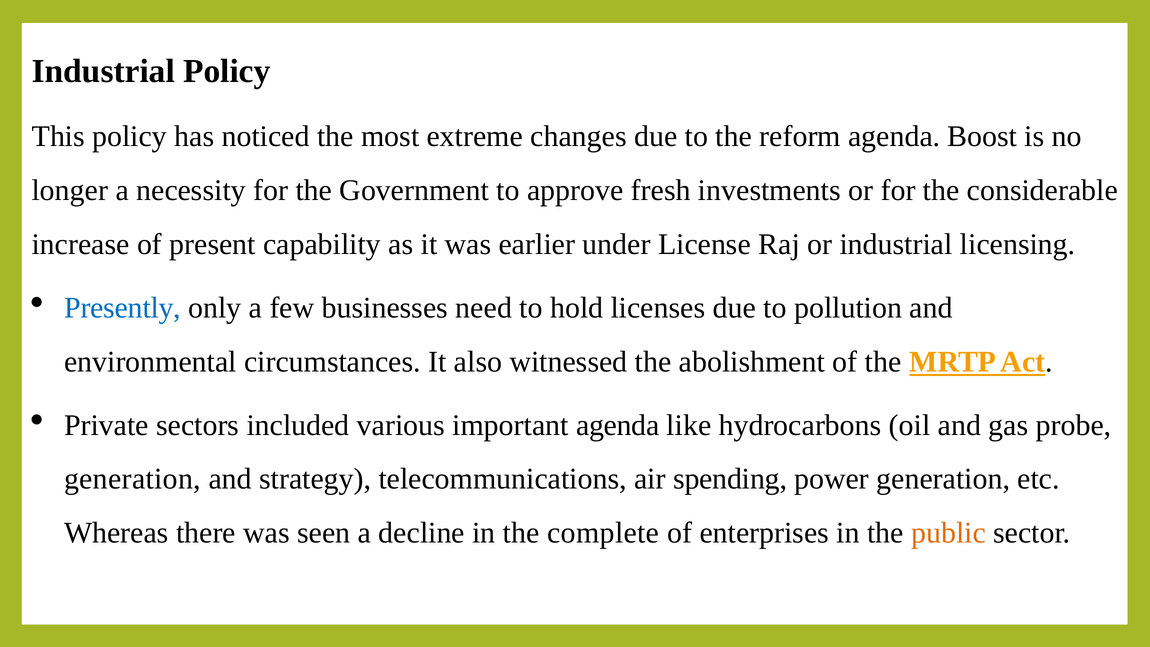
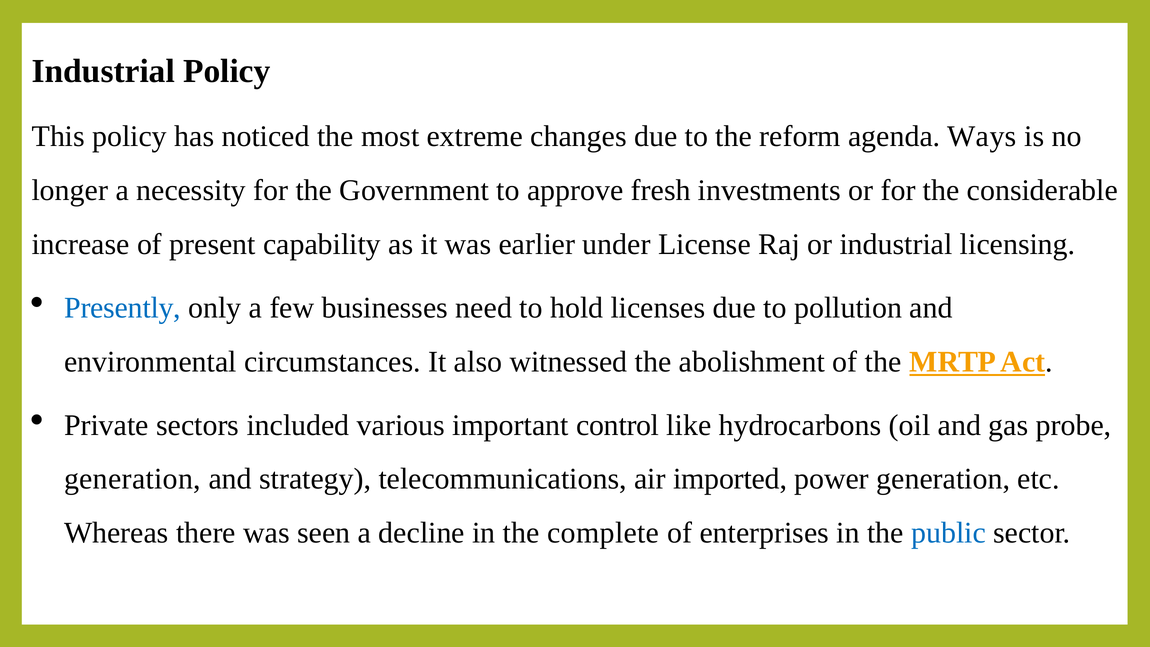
Boost: Boost -> Ways
important agenda: agenda -> control
spending: spending -> imported
public colour: orange -> blue
